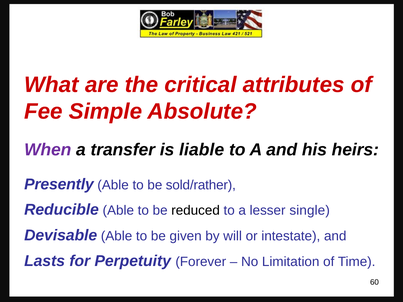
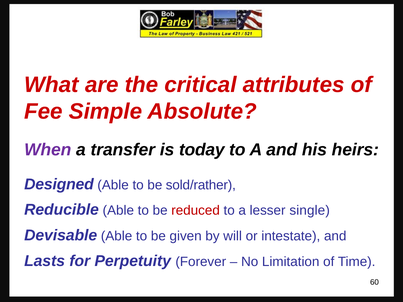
liable: liable -> today
Presently: Presently -> Designed
reduced colour: black -> red
